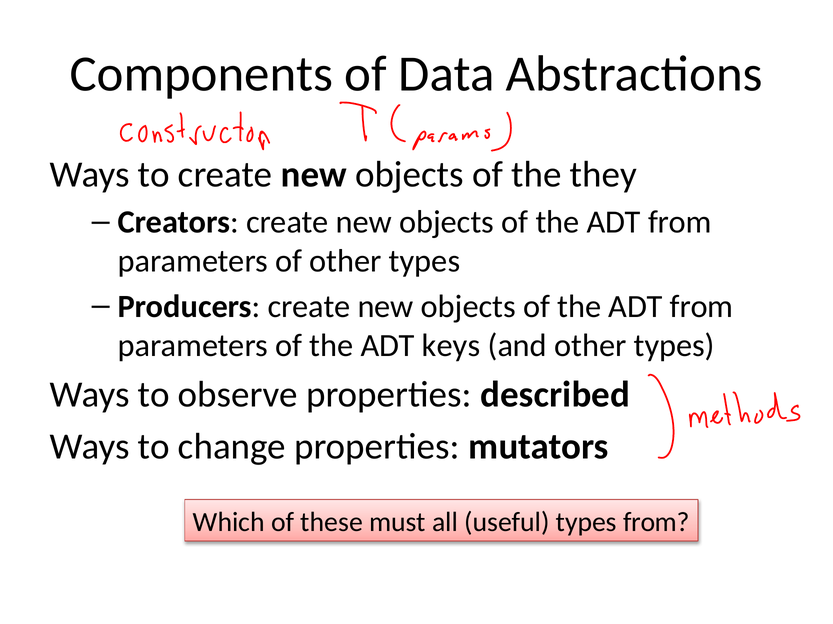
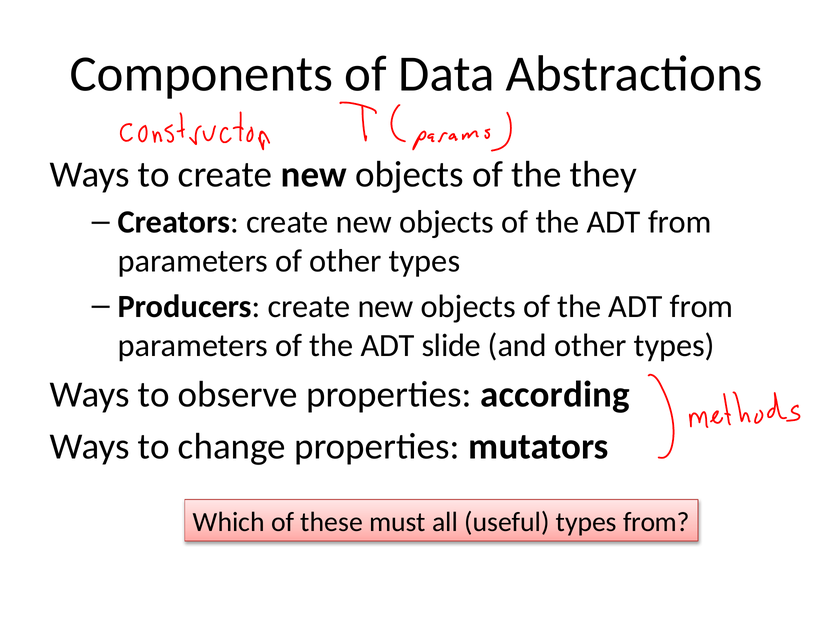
keys: keys -> slide
described: described -> according
